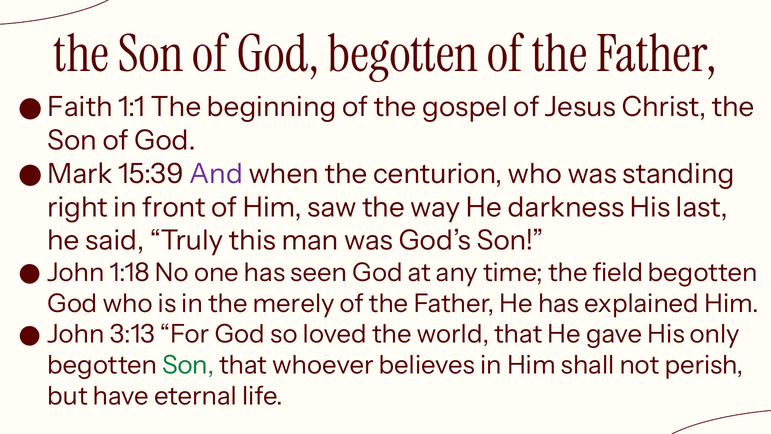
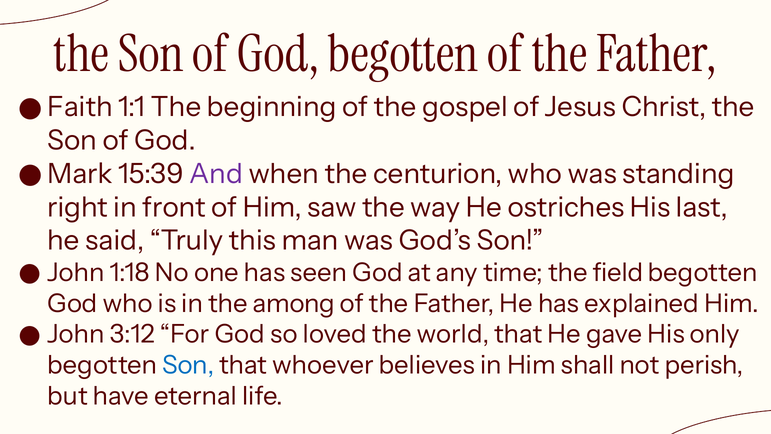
darkness: darkness -> ostriches
merely: merely -> among
3:13: 3:13 -> 3:12
Son at (188, 365) colour: green -> blue
